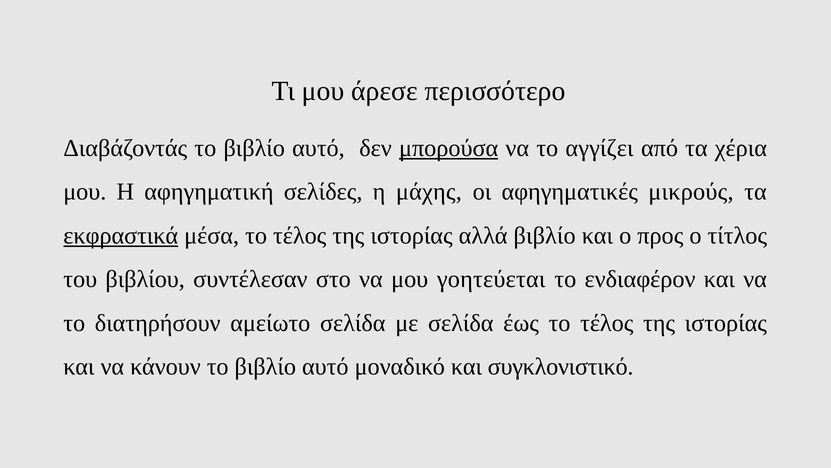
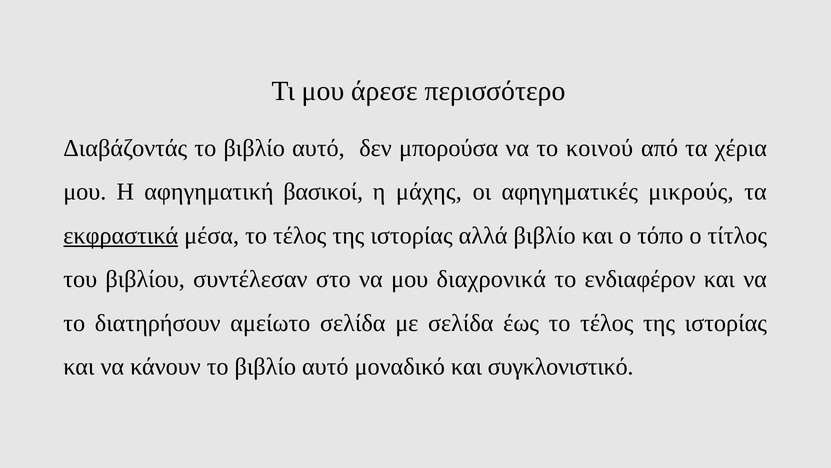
μπορούσα underline: present -> none
αγγίζει: αγγίζει -> κοινού
σελίδες: σελίδες -> βασικοί
προς: προς -> τόπο
γοητεύεται: γοητεύεται -> διαχρονικά
